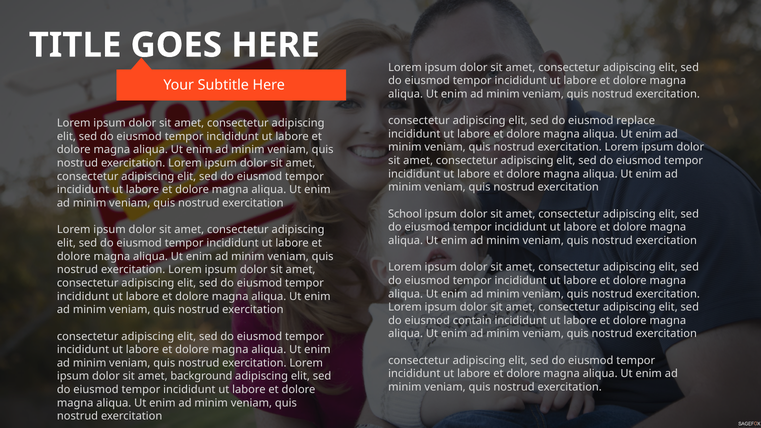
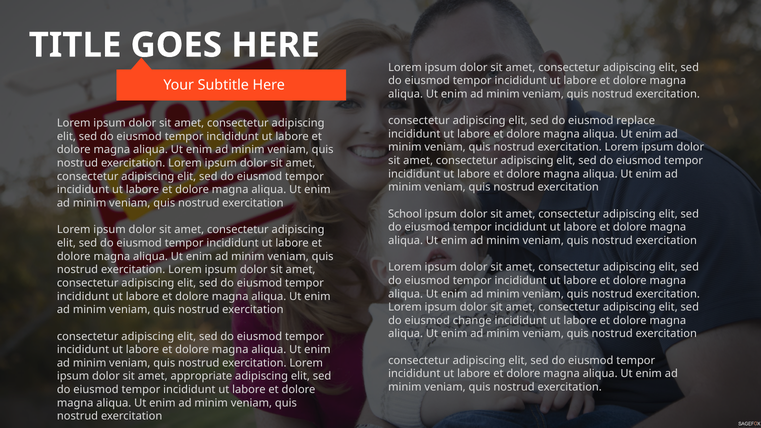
contain: contain -> change
background: background -> appropriate
